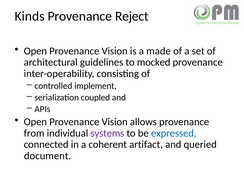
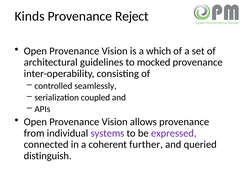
made: made -> which
implement: implement -> seamlessly
expressed colour: blue -> purple
artifact: artifact -> further
document: document -> distinguish
